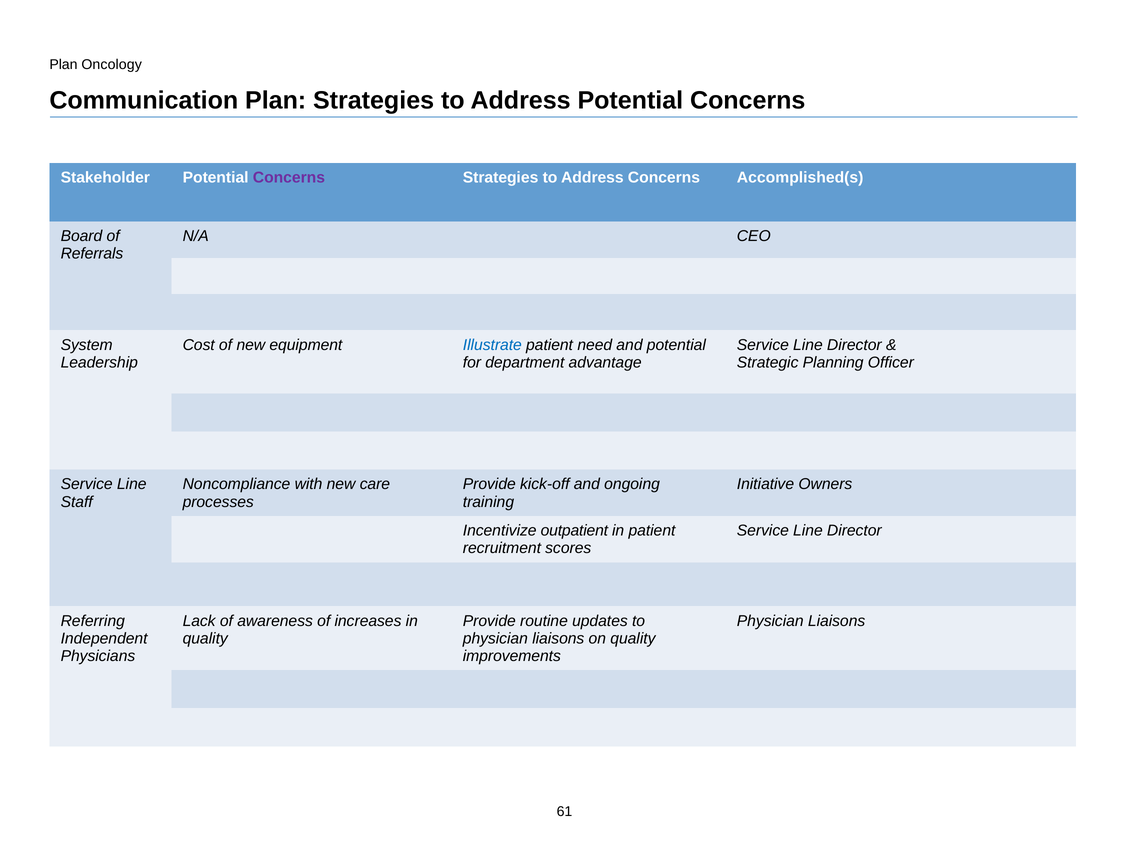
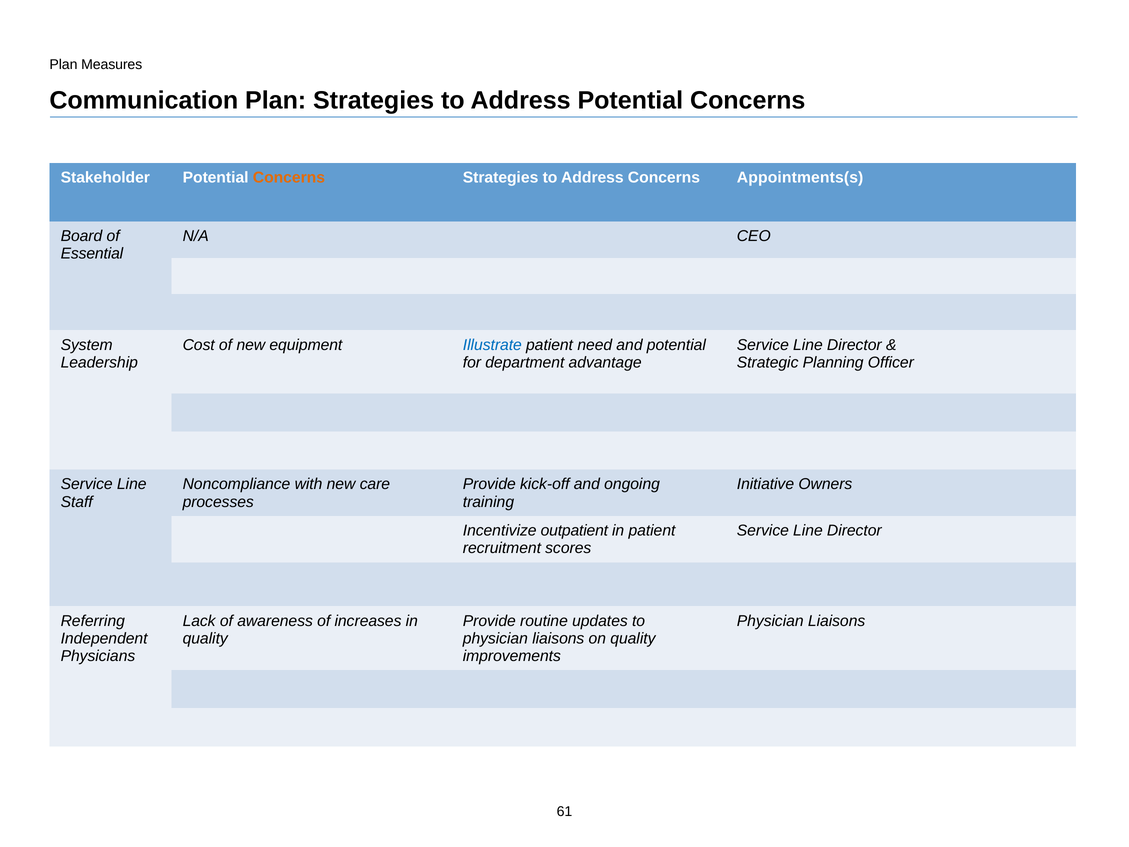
Oncology: Oncology -> Measures
Concerns at (289, 177) colour: purple -> orange
Accomplished(s: Accomplished(s -> Appointments(s
Referrals: Referrals -> Essential
